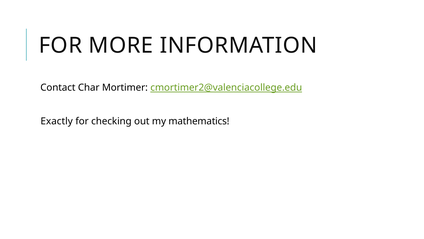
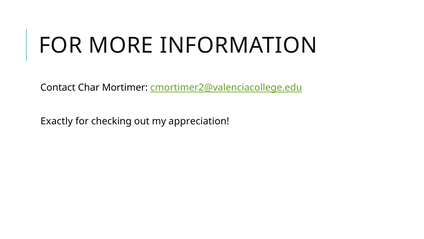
mathematics: mathematics -> appreciation
